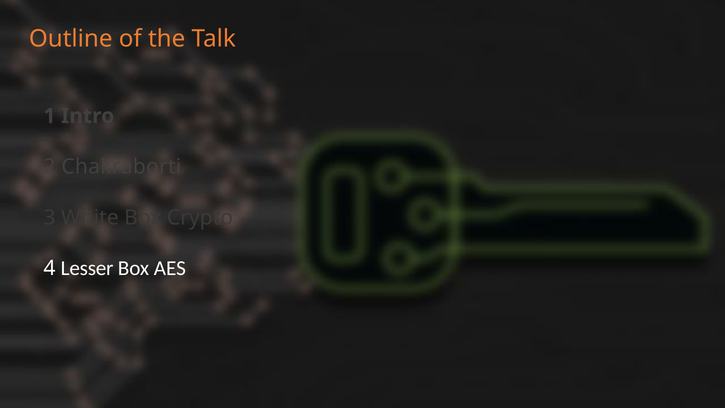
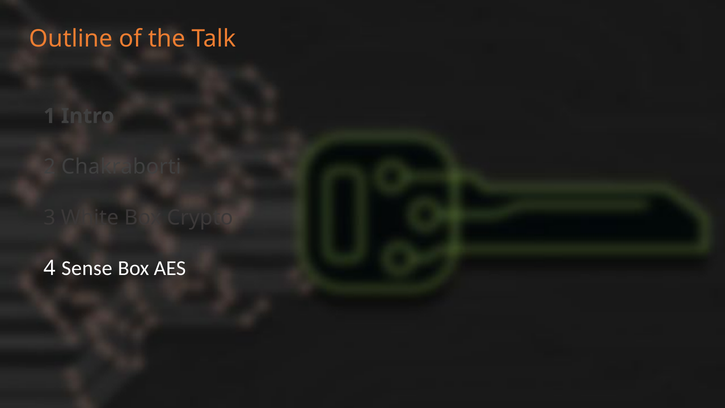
Lesser: Lesser -> Sense
